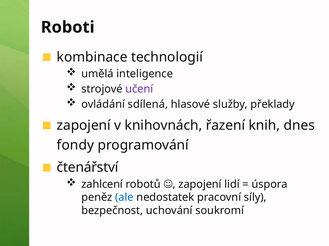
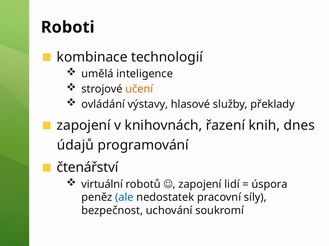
učení colour: purple -> orange
sdílená: sdílená -> výstavy
fondy: fondy -> údajů
zahlcení: zahlcení -> virtuální
